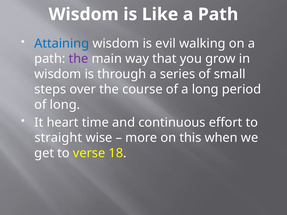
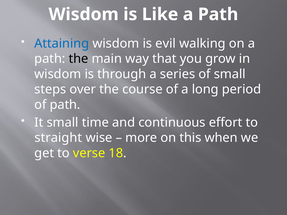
the at (78, 59) colour: purple -> black
of long: long -> path
It heart: heart -> small
